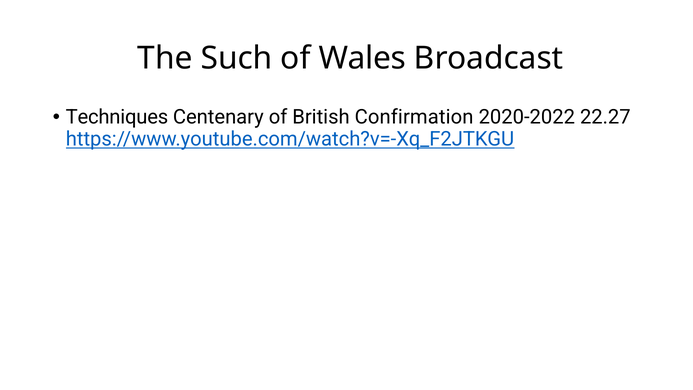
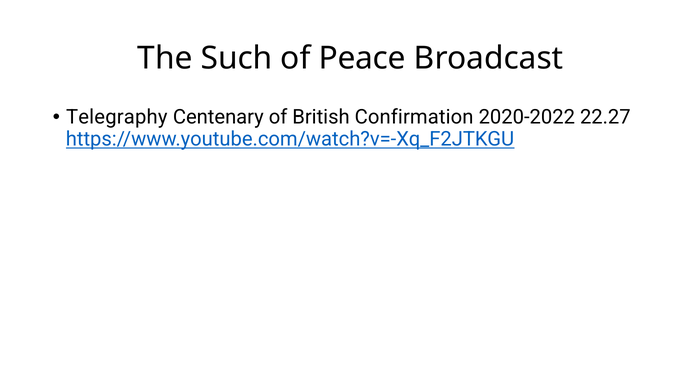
Wales: Wales -> Peace
Techniques: Techniques -> Telegraphy
